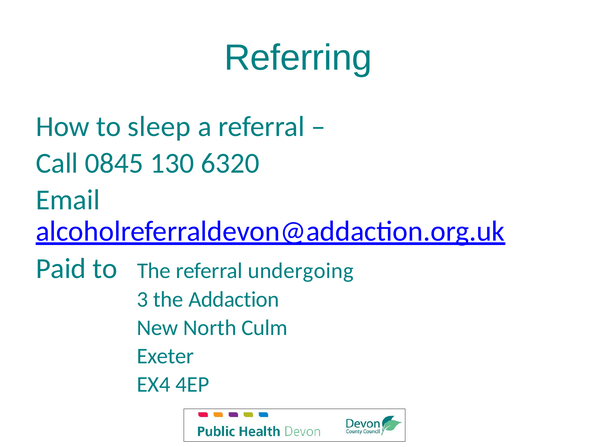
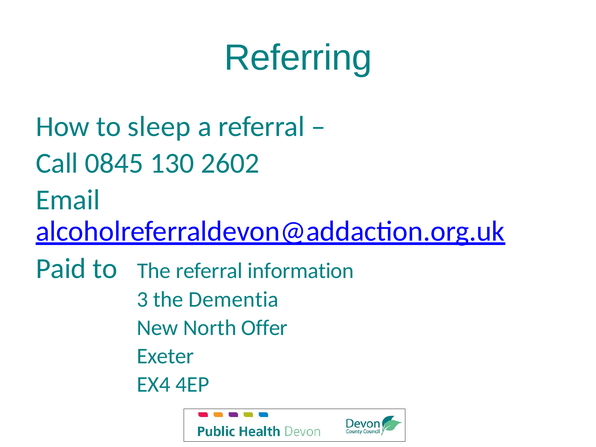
6320: 6320 -> 2602
undergoing: undergoing -> information
Addaction: Addaction -> Dementia
Culm: Culm -> Offer
